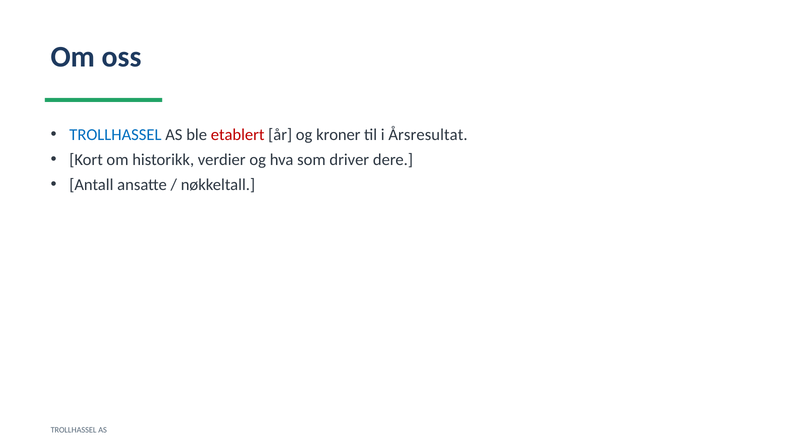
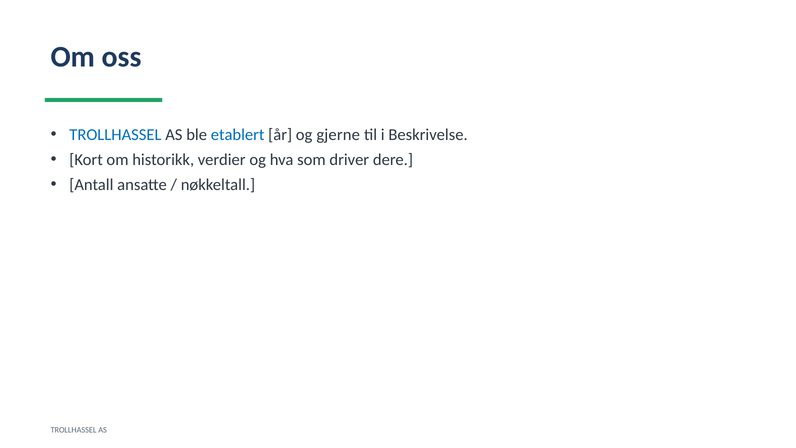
etablert colour: red -> blue
kroner: kroner -> gjerne
Årsresultat: Årsresultat -> Beskrivelse
